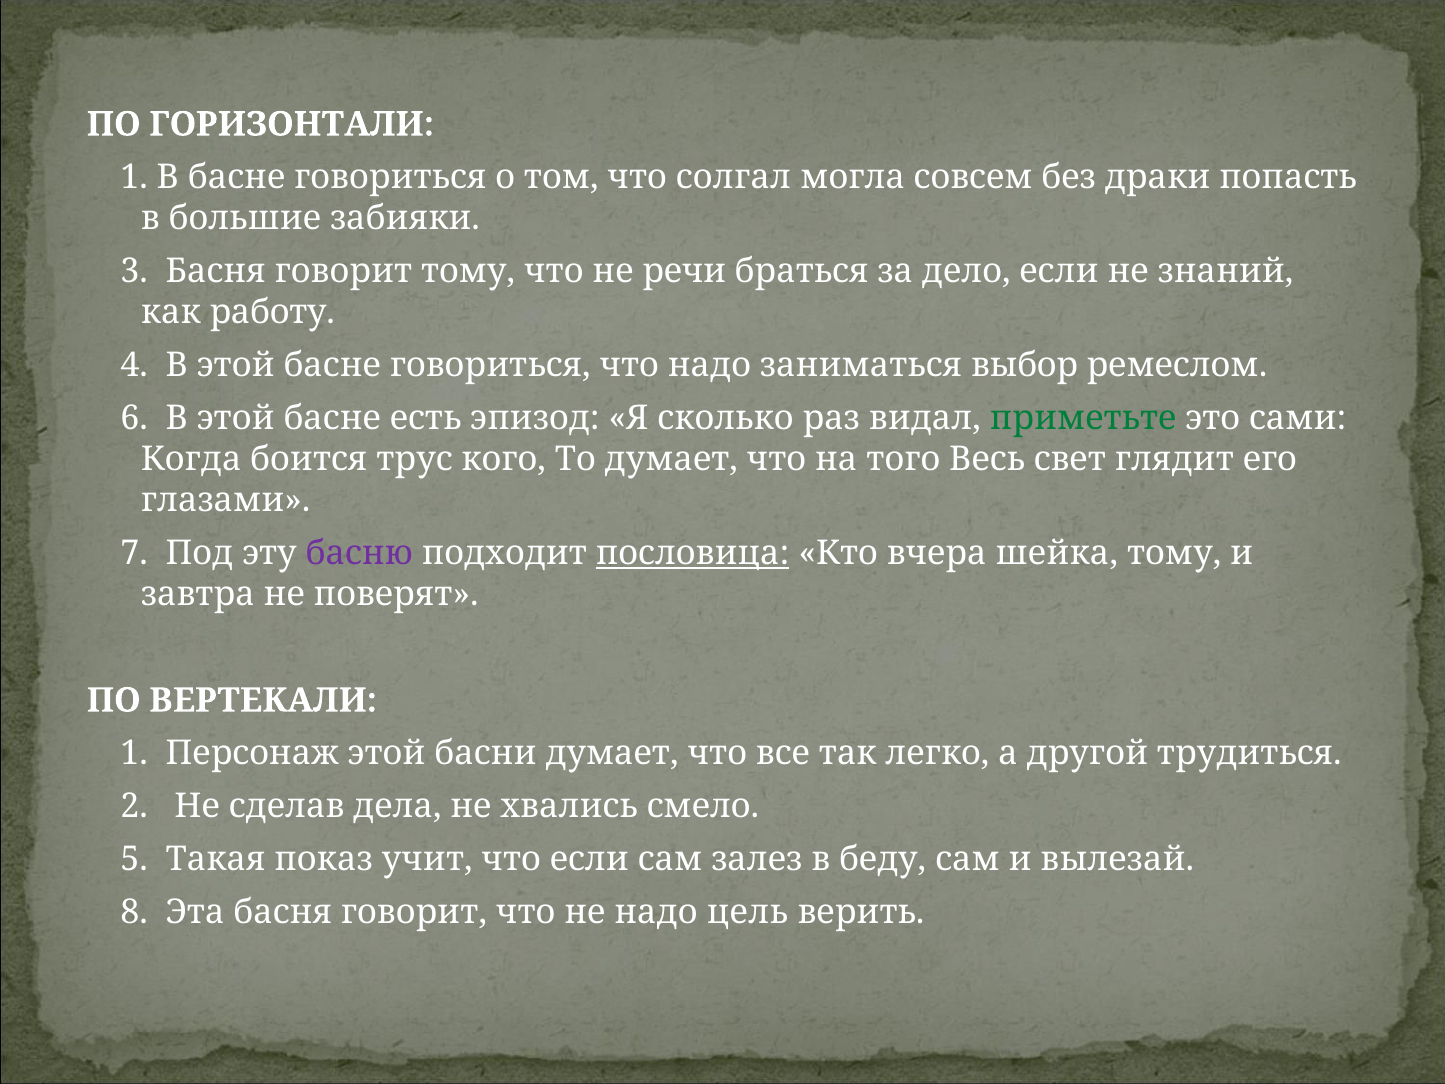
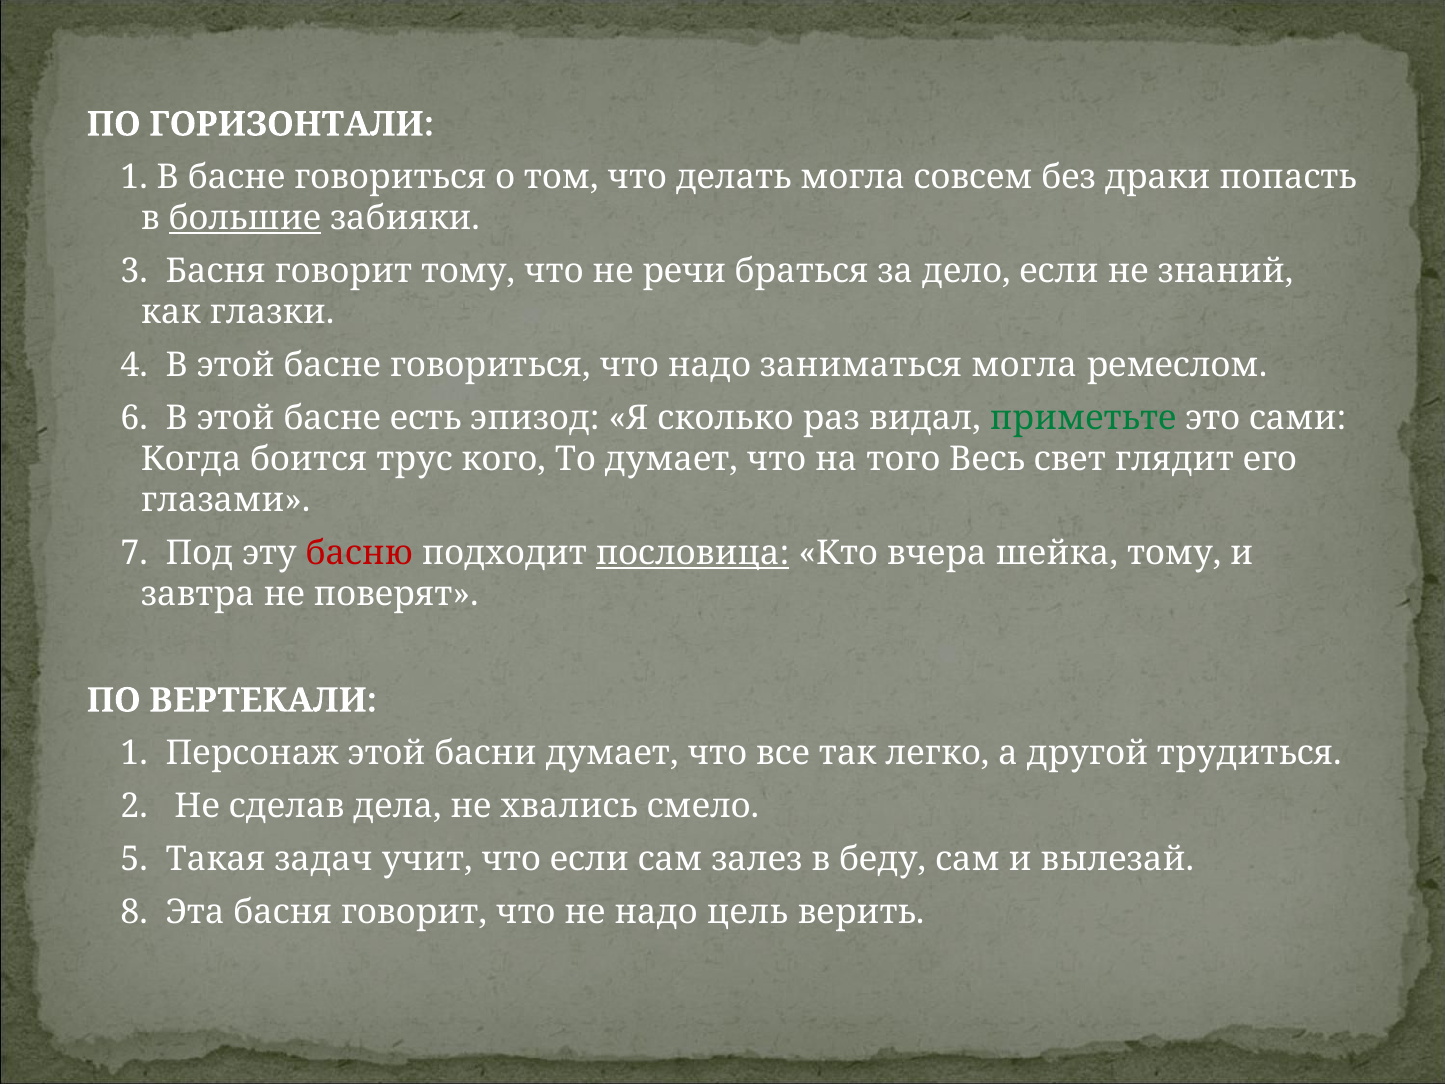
солгал: солгал -> делать
большие underline: none -> present
работу: работу -> глазки
заниматься выбор: выбор -> могла
басню colour: purple -> red
показ: показ -> задач
